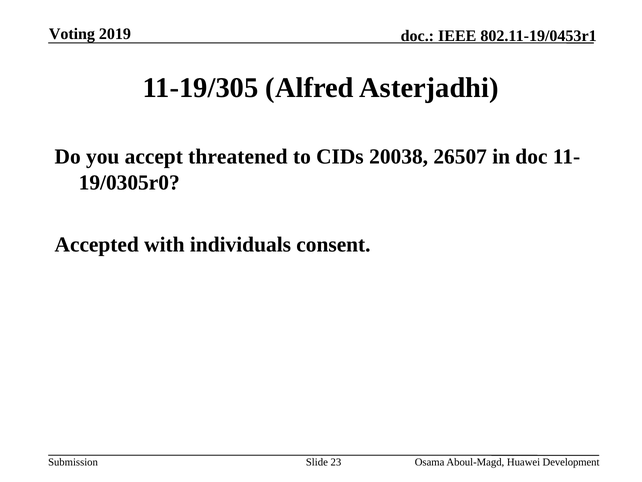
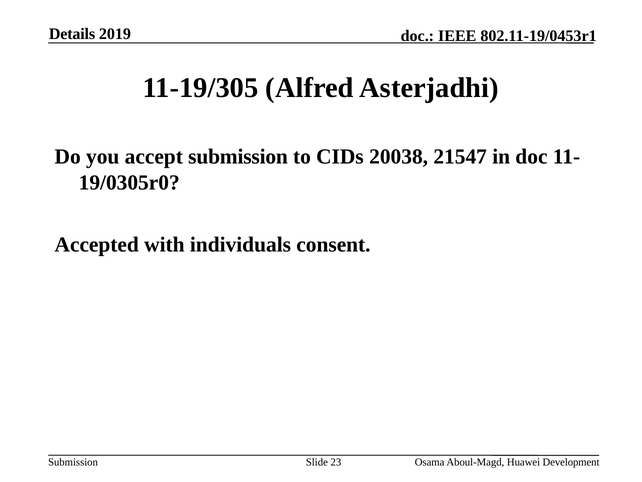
Voting: Voting -> Details
accept threatened: threatened -> submission
26507: 26507 -> 21547
